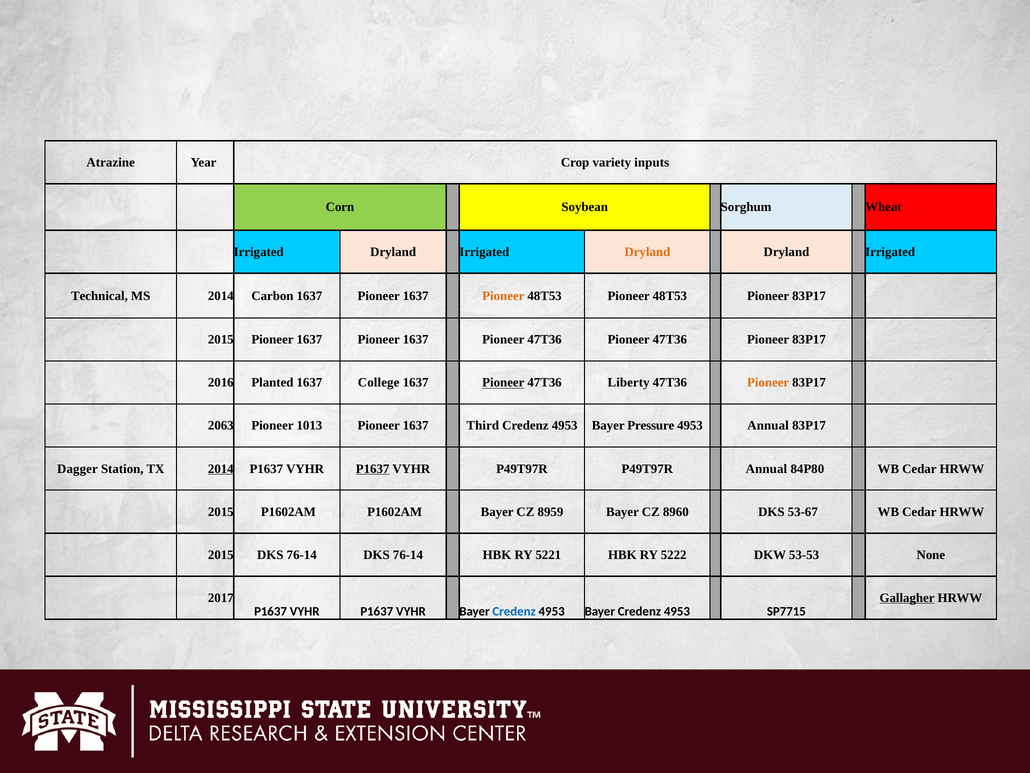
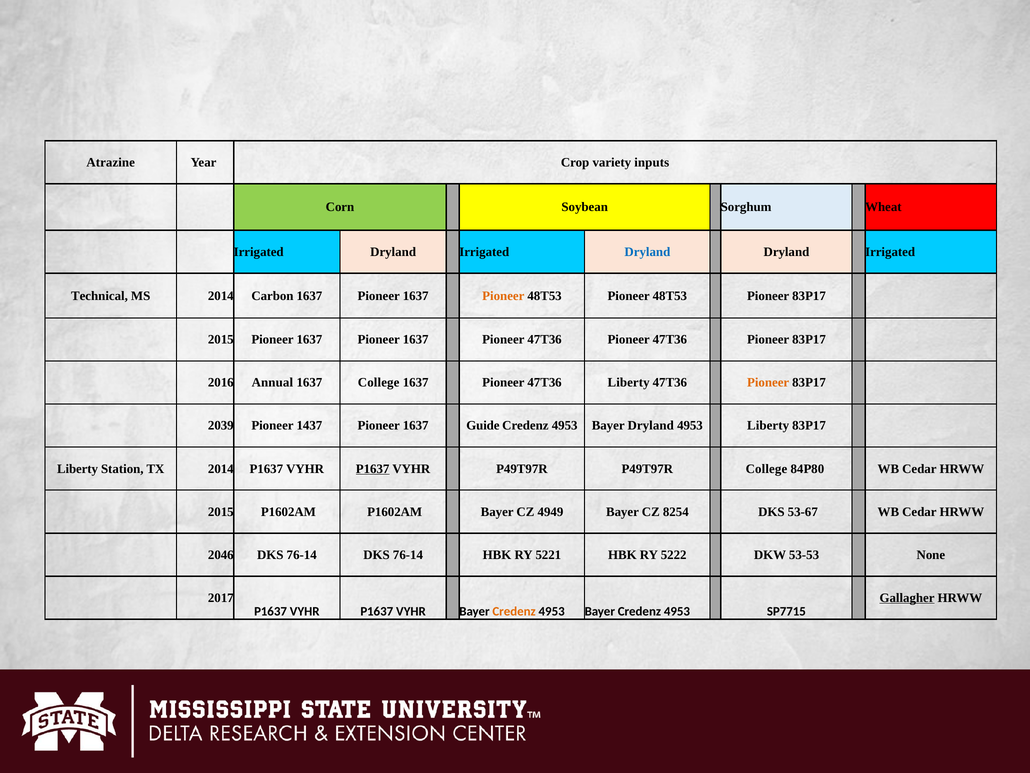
Dryland at (647, 252) colour: orange -> blue
Planted: Planted -> Annual
Pioneer at (503, 382) underline: present -> none
2063: 2063 -> 2039
1013: 1013 -> 1437
Third: Third -> Guide
Bayer Pressure: Pressure -> Dryland
4953 Annual: Annual -> Liberty
Dagger at (77, 468): Dagger -> Liberty
2014 at (221, 468) underline: present -> none
P49T97R Annual: Annual -> College
8959: 8959 -> 4949
8960: 8960 -> 8254
2015 at (221, 554): 2015 -> 2046
Credenz at (514, 611) colour: blue -> orange
